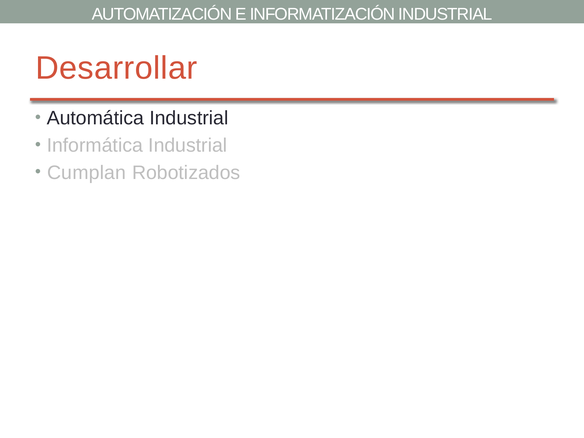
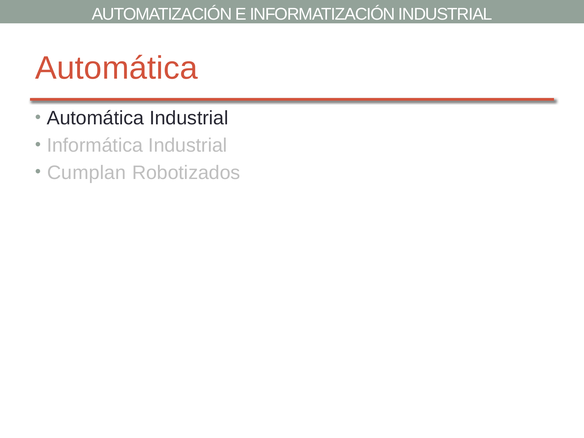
Desarrollar at (116, 68): Desarrollar -> Automática
